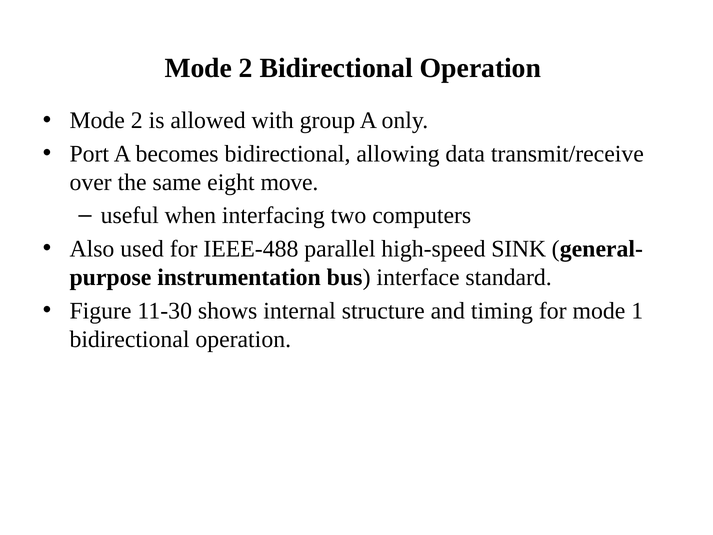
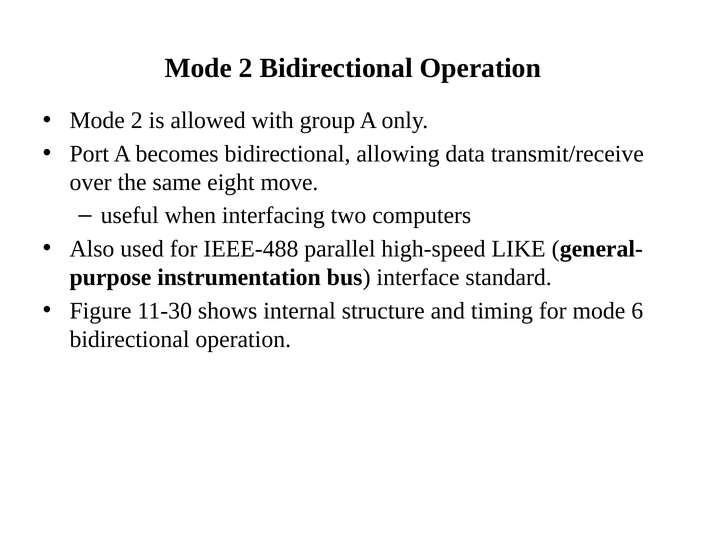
SINK: SINK -> LIKE
1: 1 -> 6
